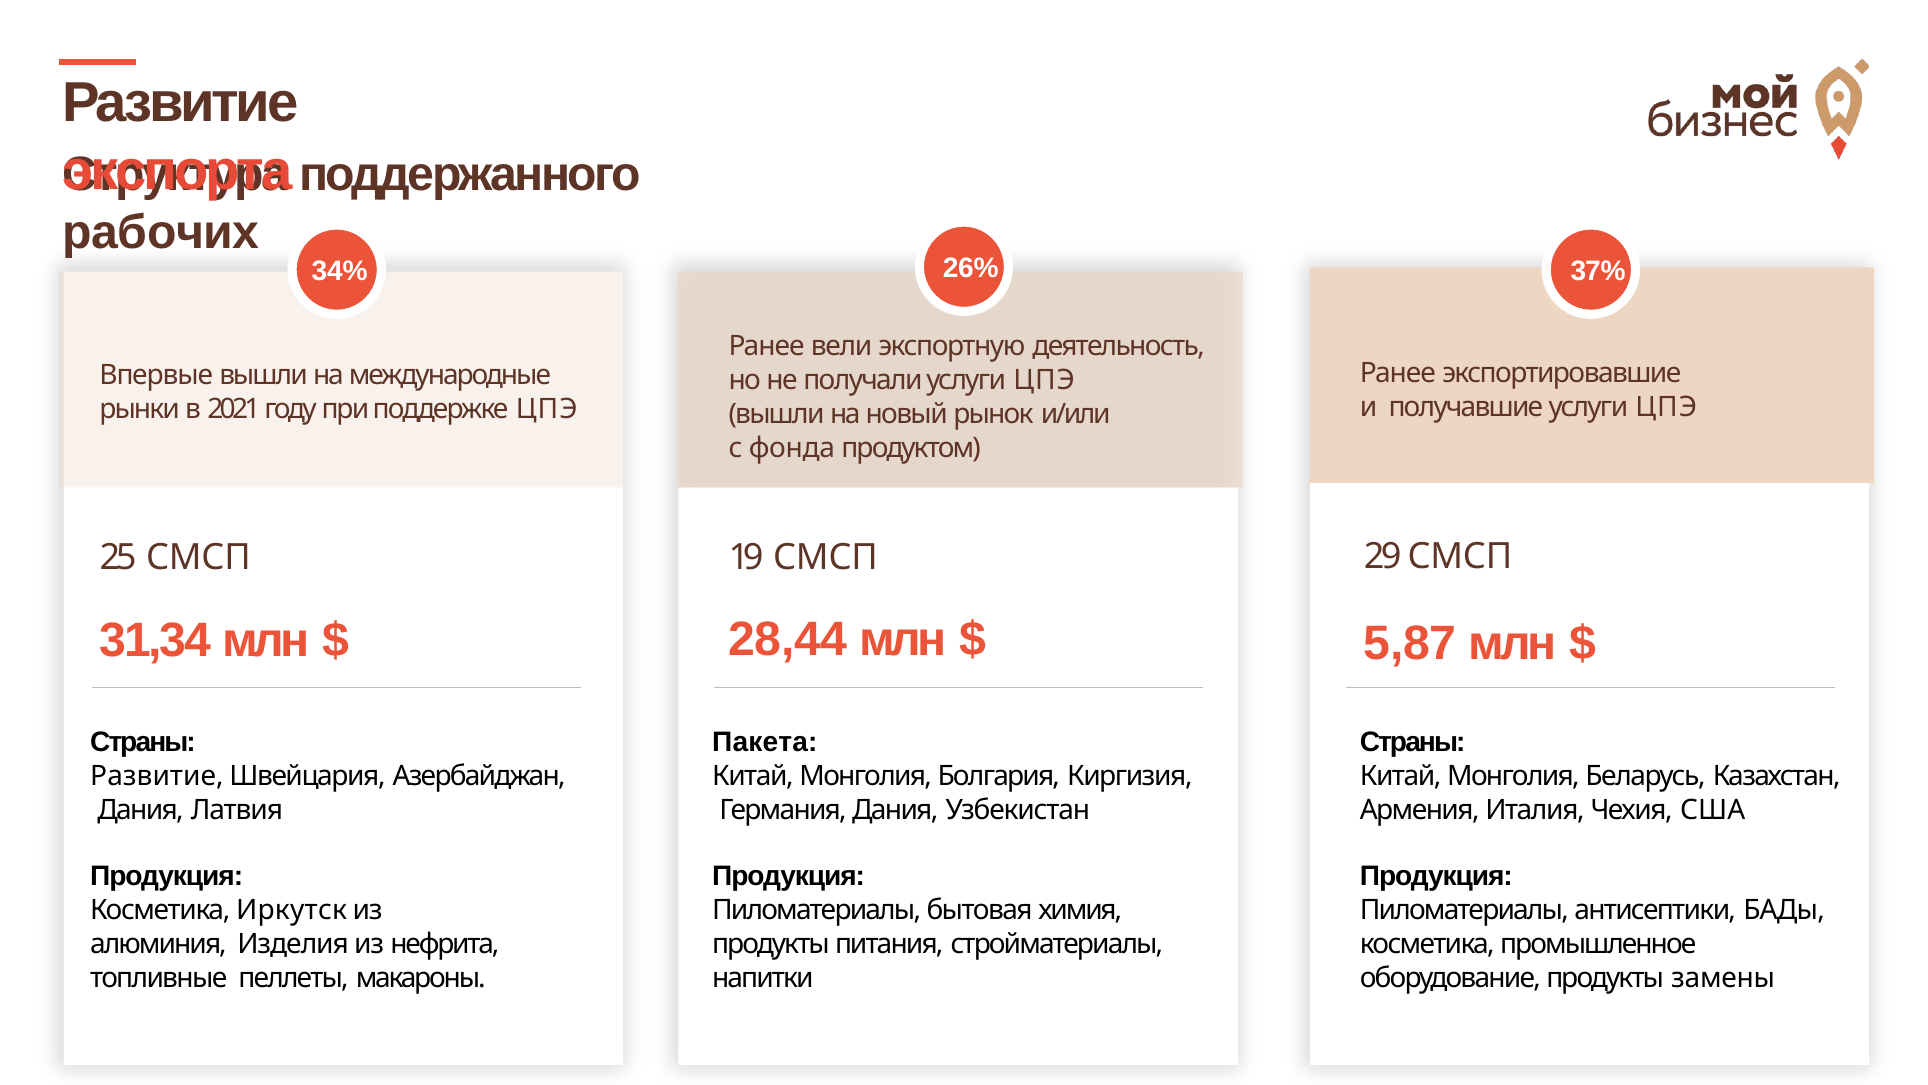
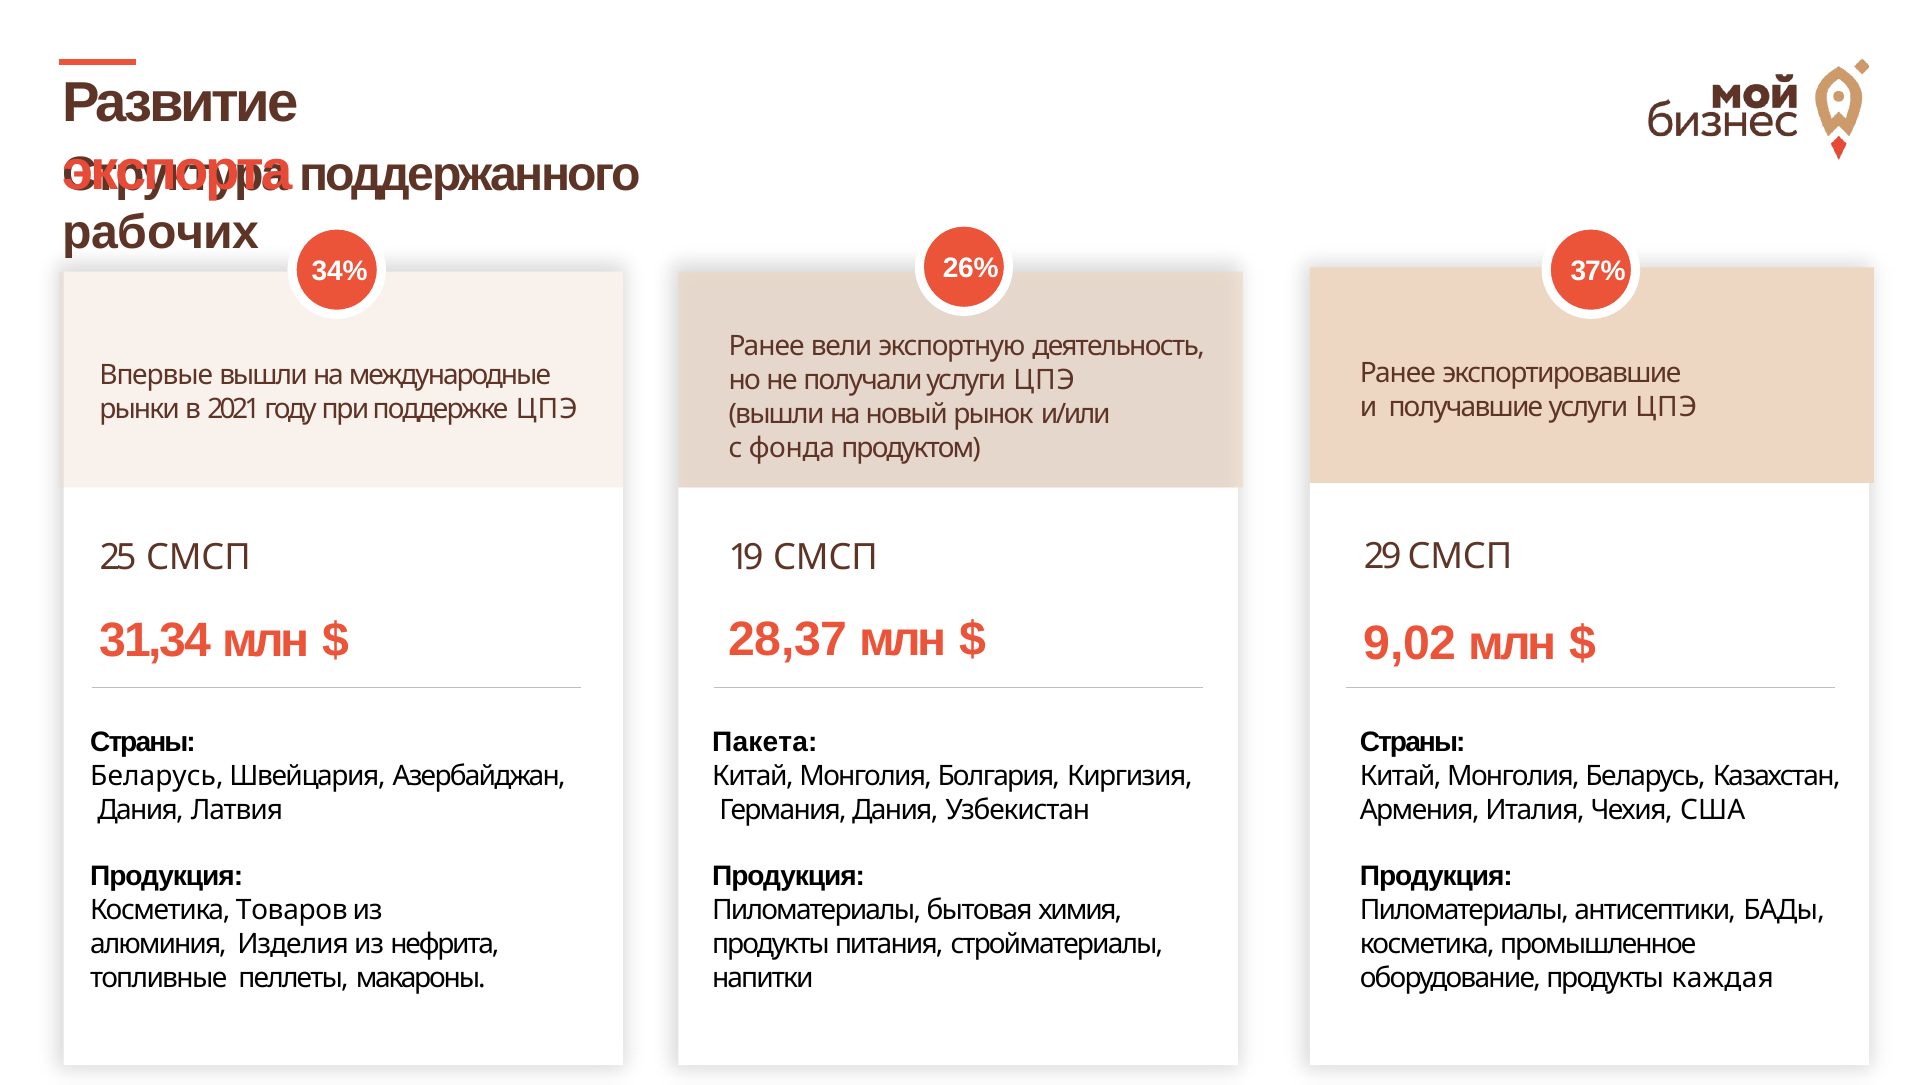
28,44: 28,44 -> 28,37
5,87: 5,87 -> 9,02
Развитие at (157, 776): Развитие -> Беларусь
Иркутск: Иркутск -> Товаров
замены: замены -> каждая
